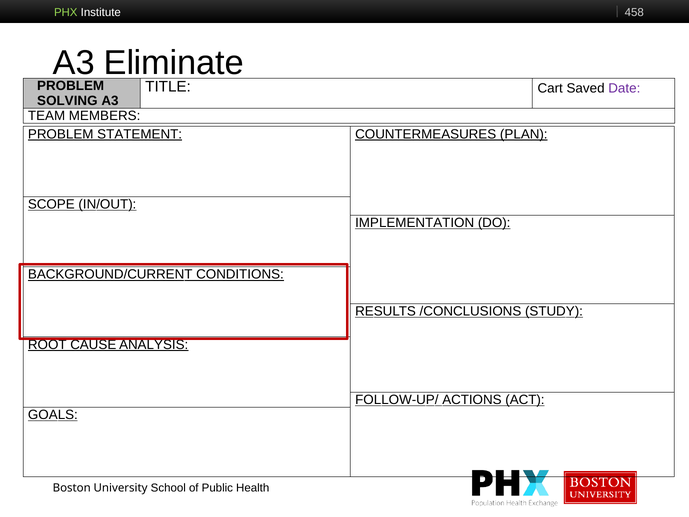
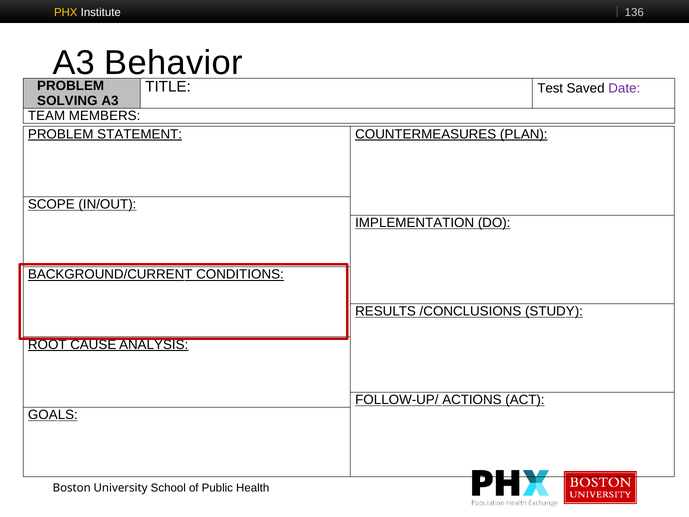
PHX colour: light green -> yellow
458: 458 -> 136
Eliminate: Eliminate -> Behavior
Cart: Cart -> Test
